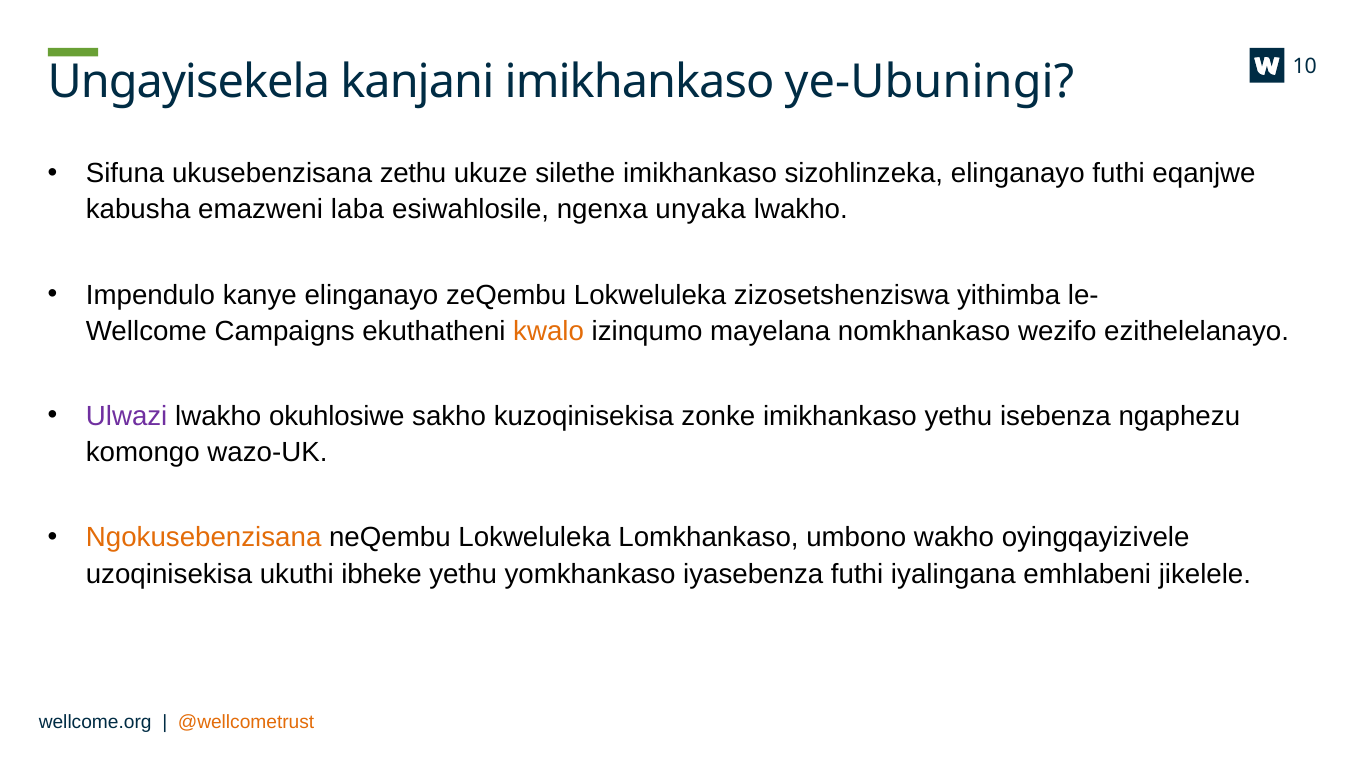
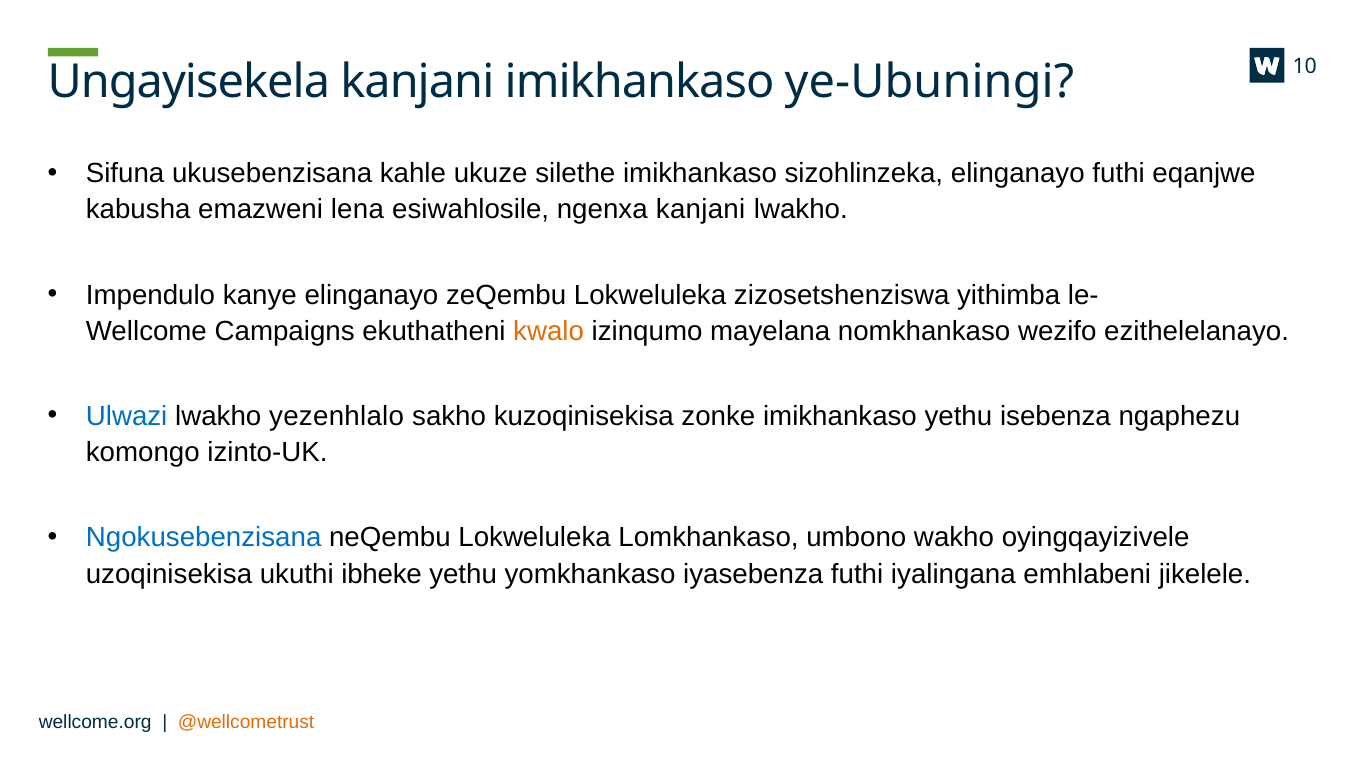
zethu: zethu -> kahle
laba: laba -> lena
ngenxa unyaka: unyaka -> kanjani
Ulwazi colour: purple -> blue
okuhlosiwe: okuhlosiwe -> yezenhlalo
wazo-UK: wazo-UK -> izinto-UK
Ngokusebenzisana colour: orange -> blue
